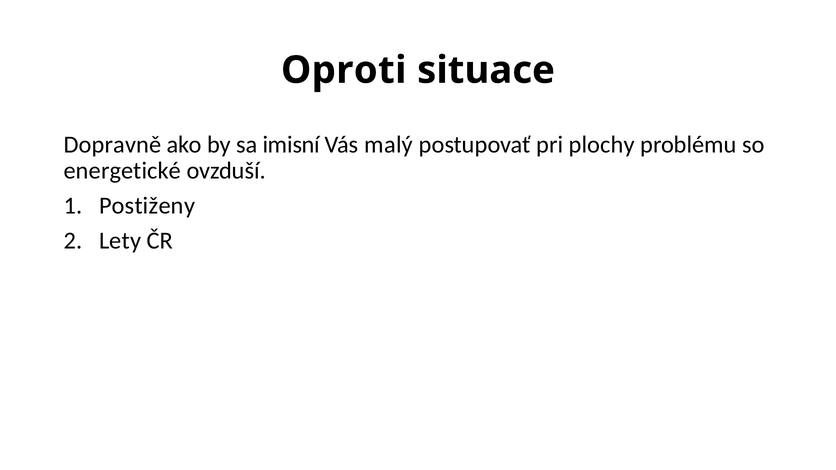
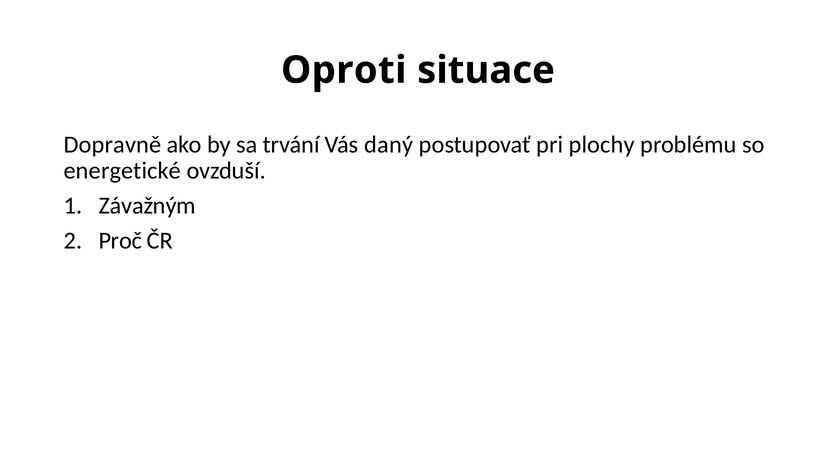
imisní: imisní -> trvání
malý: malý -> daný
Postiženy: Postiženy -> Závažným
Lety: Lety -> Proč
